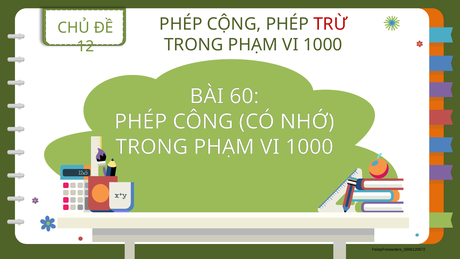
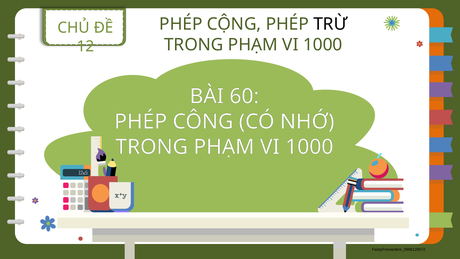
TRỪ colour: red -> black
